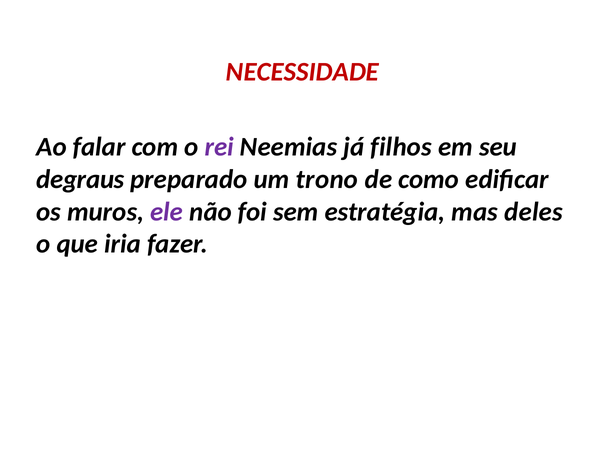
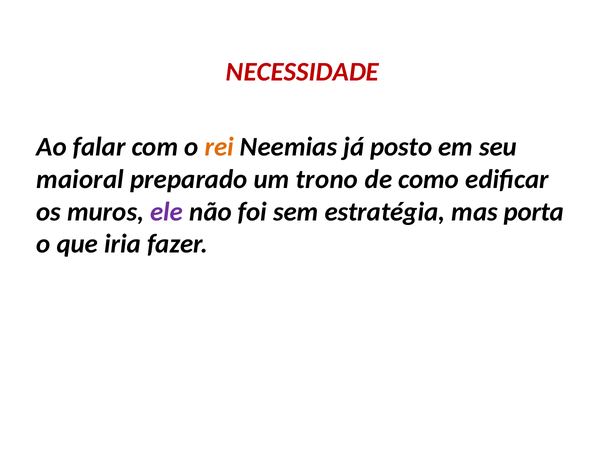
rei colour: purple -> orange
filhos: filhos -> posto
degraus: degraus -> maioral
deles: deles -> porta
